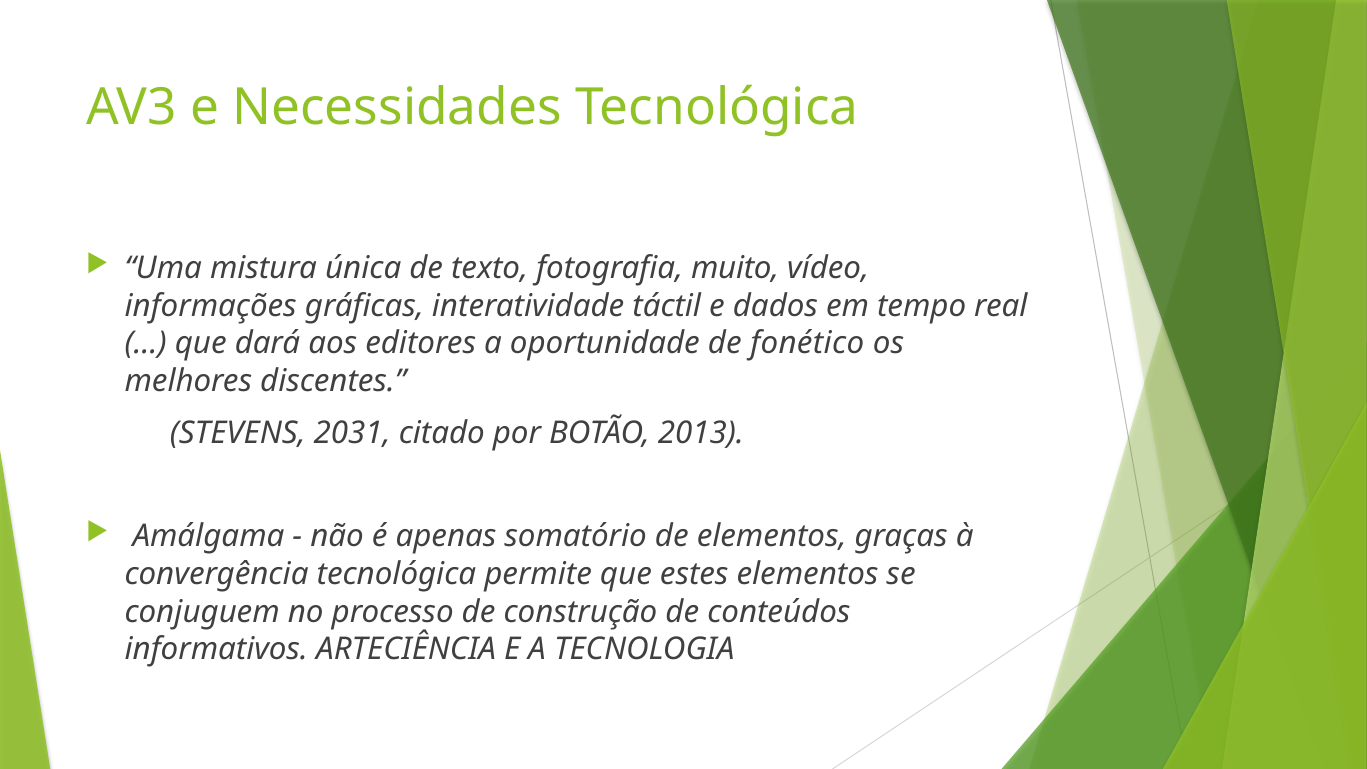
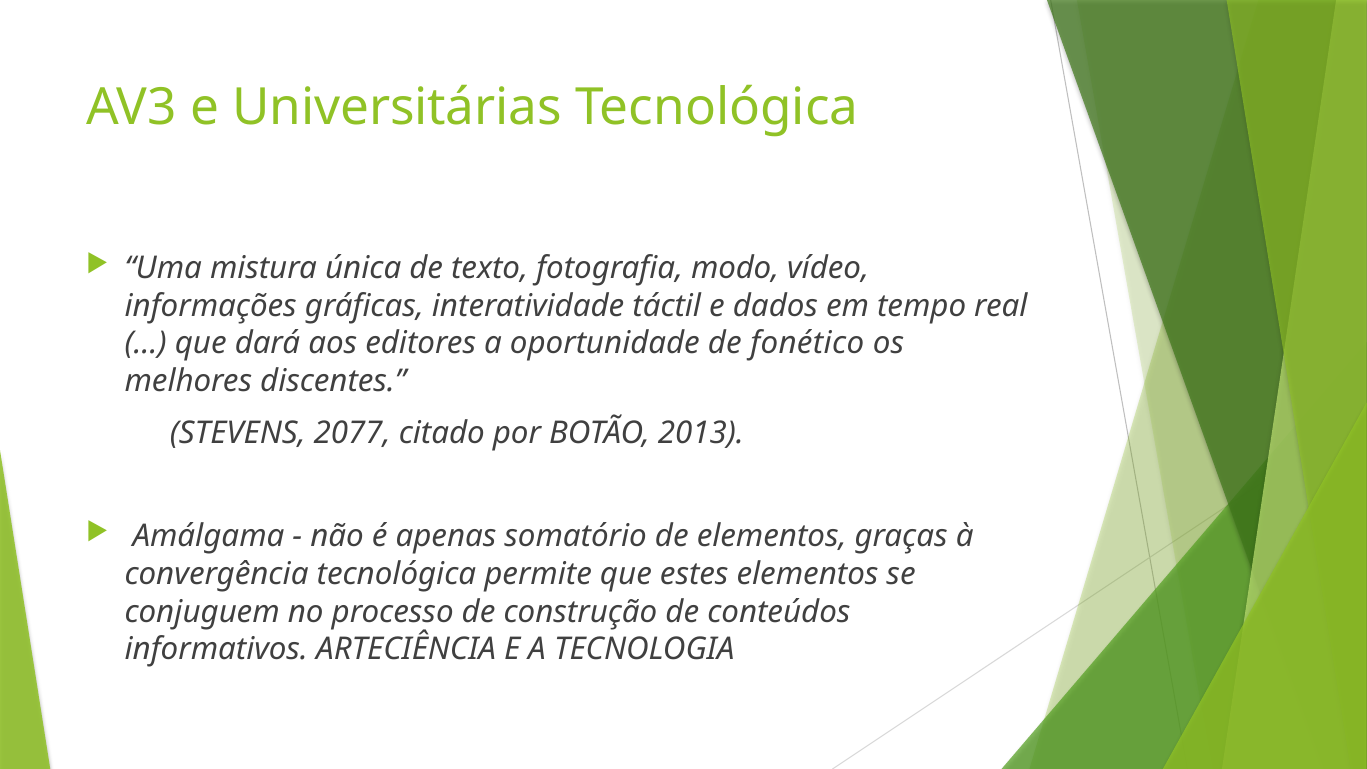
Necessidades: Necessidades -> Universitárias
muito: muito -> modo
2031: 2031 -> 2077
